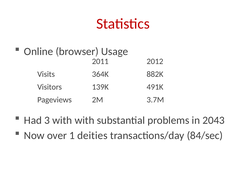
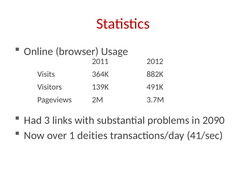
3 with: with -> links
2043: 2043 -> 2090
84/sec: 84/sec -> 41/sec
